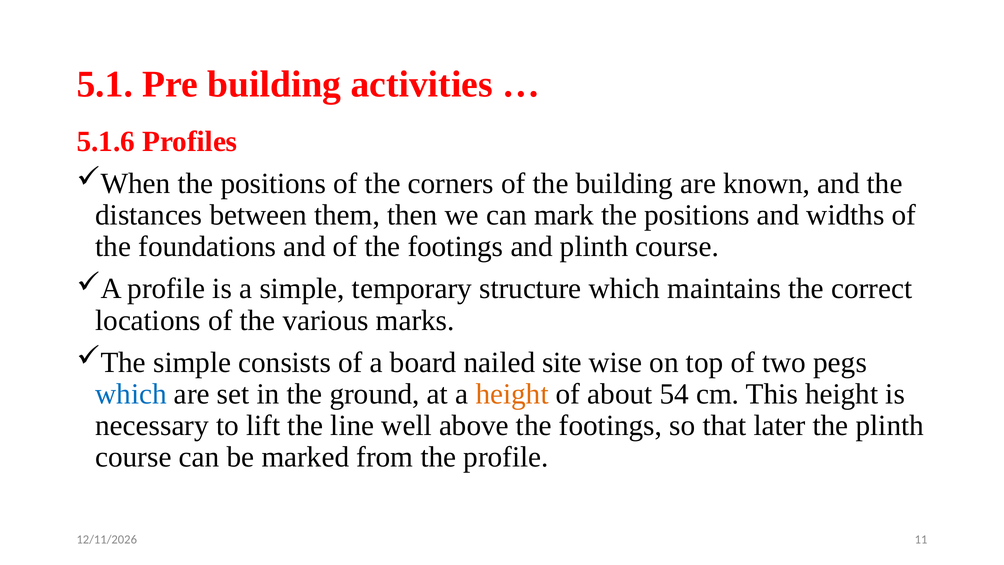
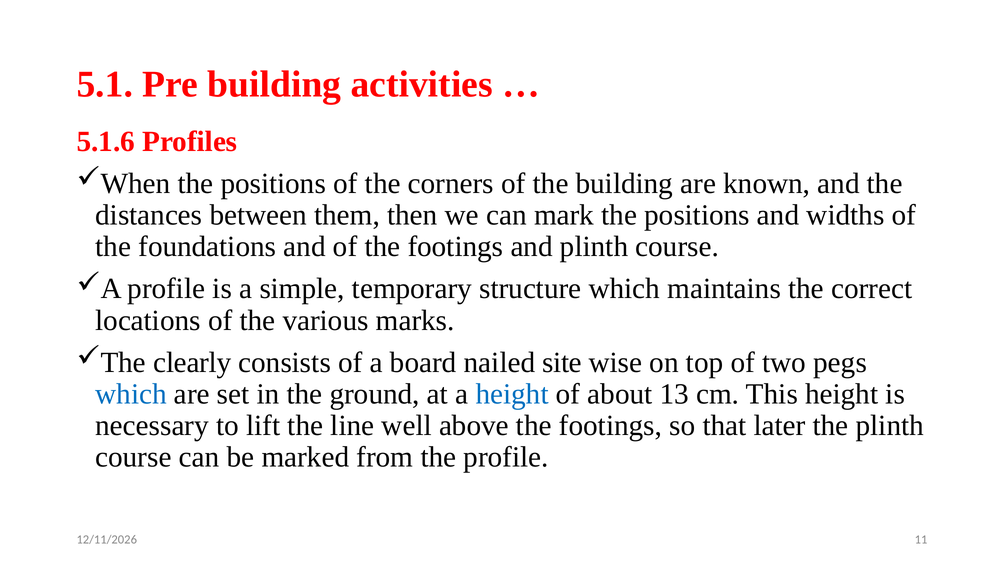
simple at (192, 362): simple -> clearly
height at (512, 394) colour: orange -> blue
54: 54 -> 13
